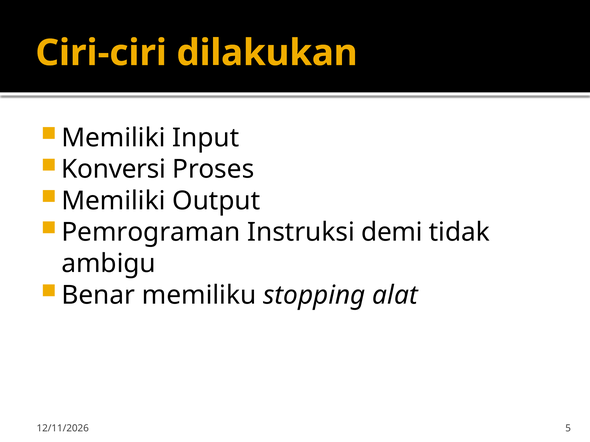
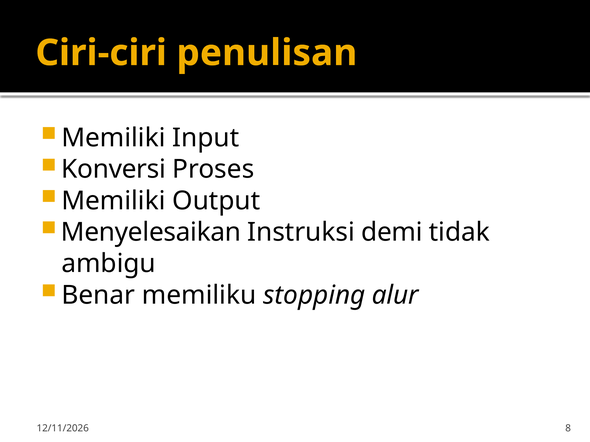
dilakukan: dilakukan -> penulisan
Pemrograman: Pemrograman -> Menyelesaikan
alat: alat -> alur
5: 5 -> 8
